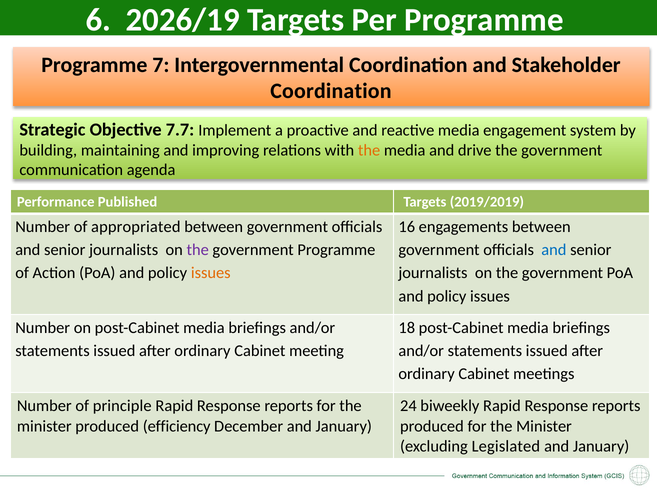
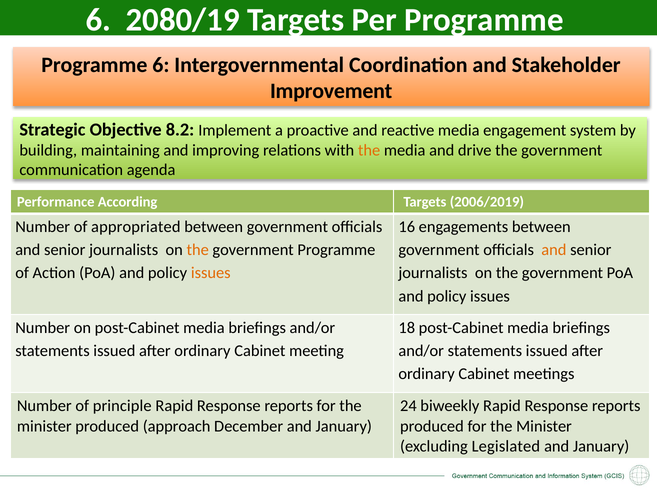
2026/19: 2026/19 -> 2080/19
Programme 7: 7 -> 6
Coordination at (331, 91): Coordination -> Improvement
7.7: 7.7 -> 8.2
Published: Published -> According
2019/2019: 2019/2019 -> 2006/2019
the at (198, 250) colour: purple -> orange
and at (554, 250) colour: blue -> orange
efficiency: efficiency -> approach
